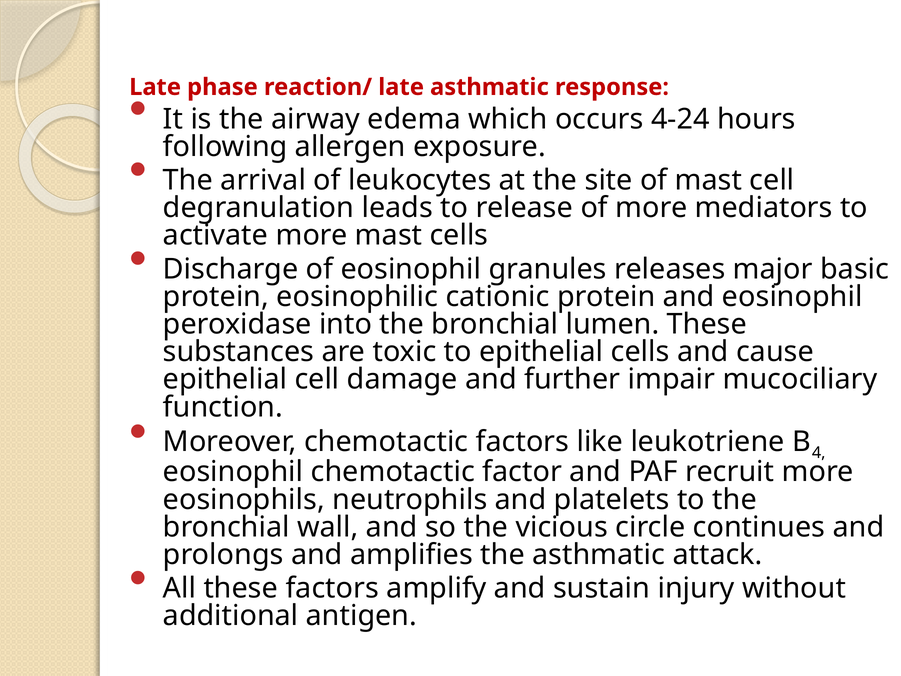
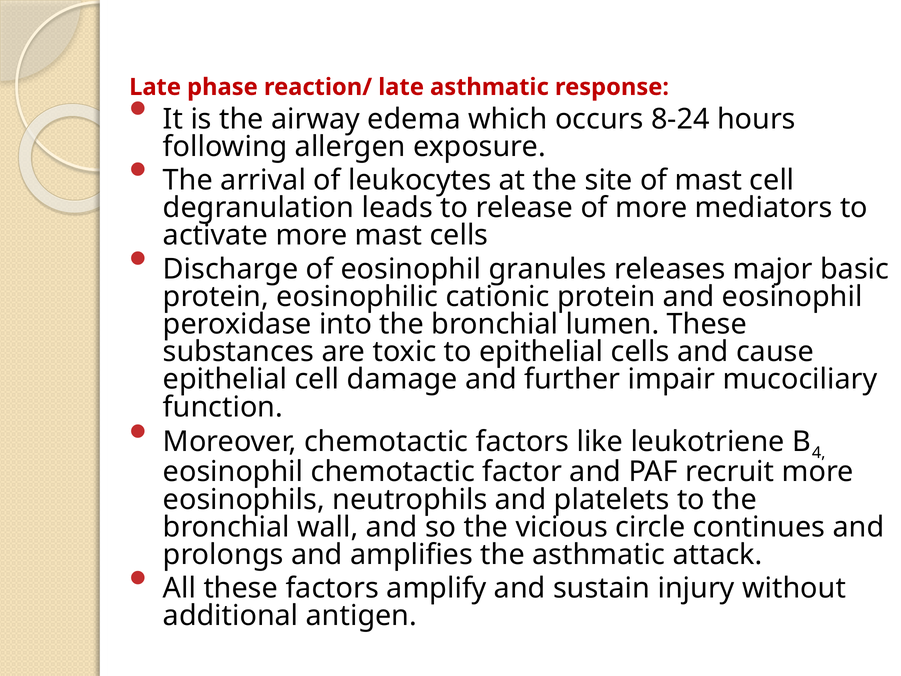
4-24: 4-24 -> 8-24
